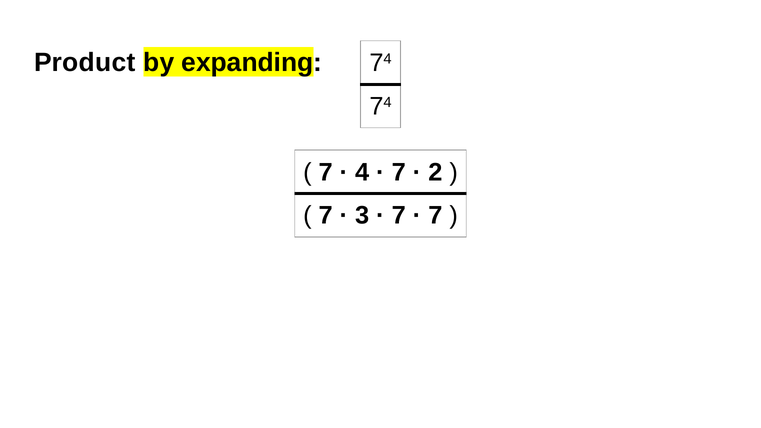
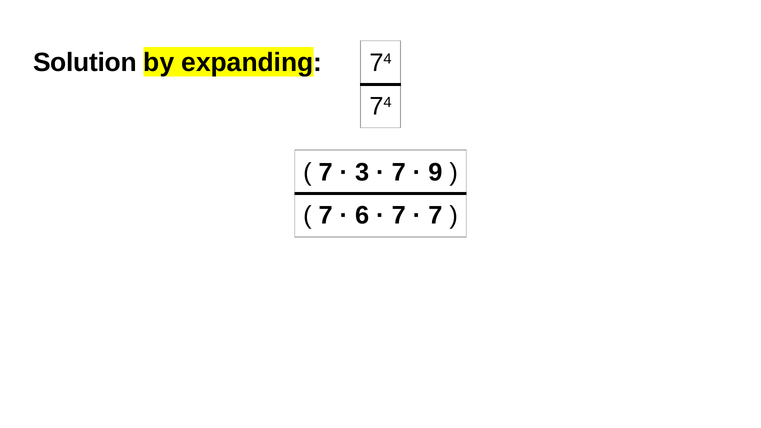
Product: Product -> Solution
4: 4 -> 3
2: 2 -> 9
3: 3 -> 6
